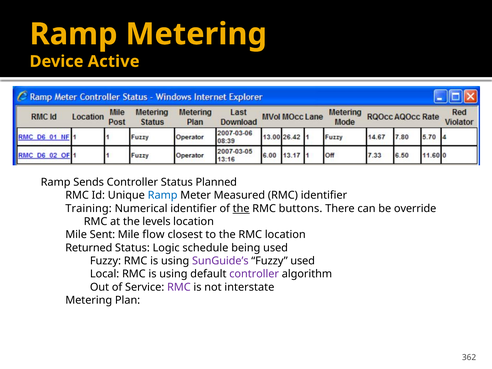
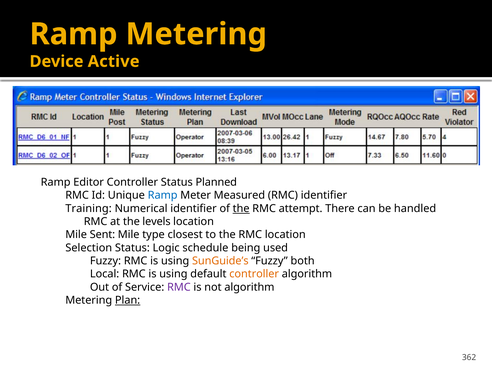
Sends: Sends -> Editor
buttons: buttons -> attempt
override: override -> handled
flow: flow -> type
Returned: Returned -> Selection
SunGuide’s colour: purple -> orange
Fuzzy used: used -> both
controller at (254, 274) colour: purple -> orange
not interstate: interstate -> algorithm
Plan underline: none -> present
